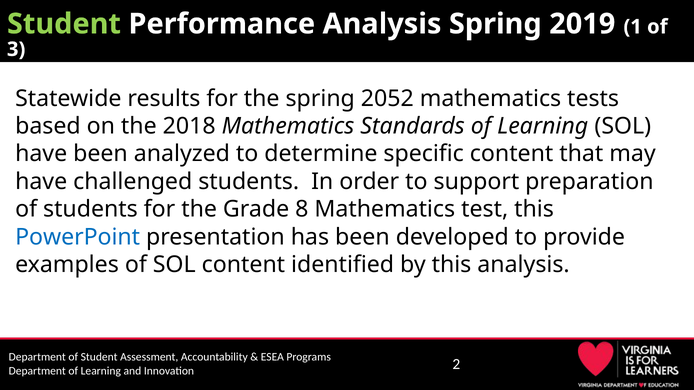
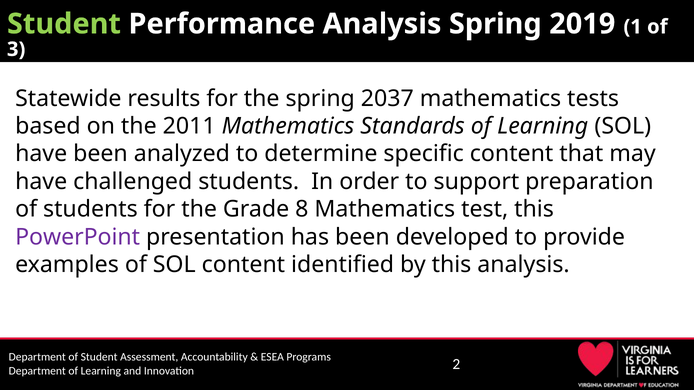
2052: 2052 -> 2037
2018: 2018 -> 2011
PowerPoint colour: blue -> purple
